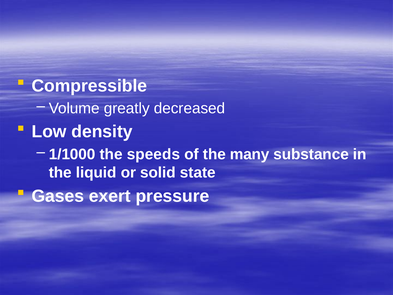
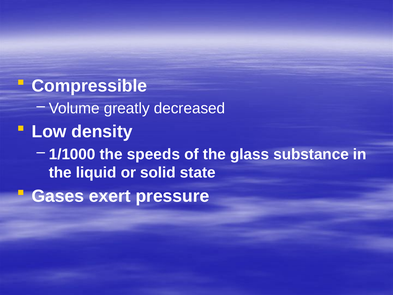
many: many -> glass
